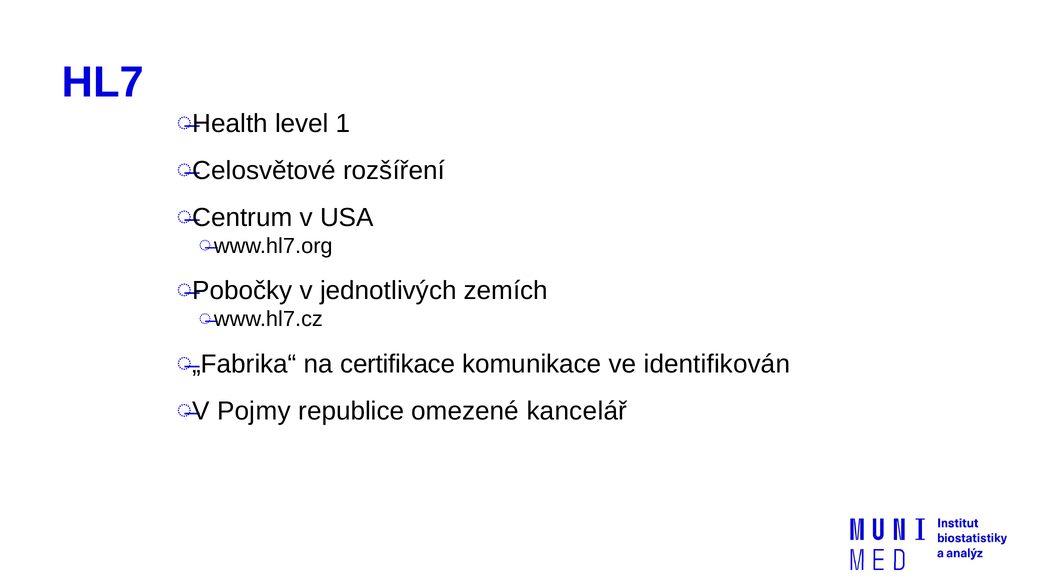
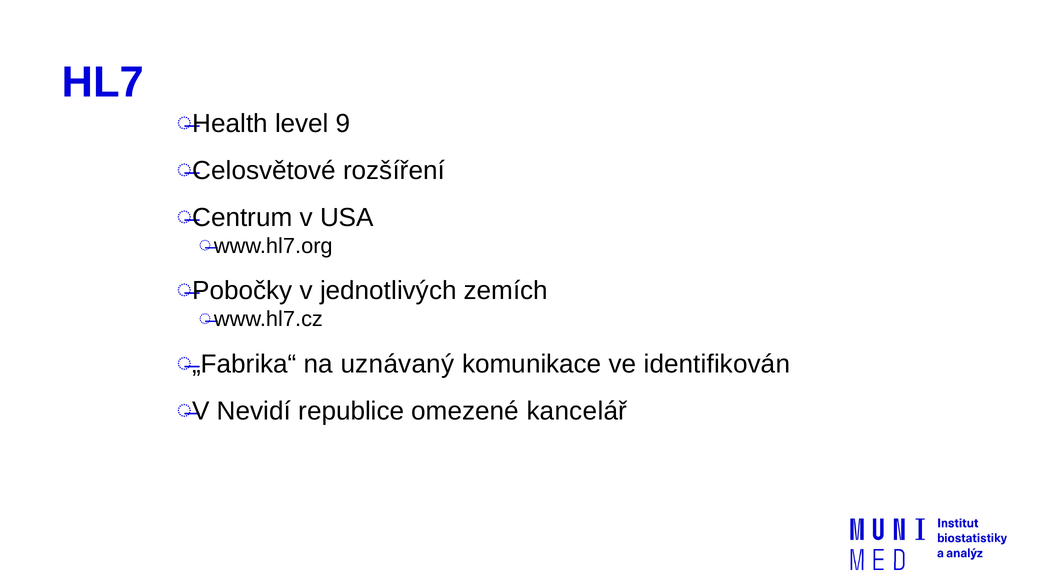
1: 1 -> 9
certifikace: certifikace -> uznávaný
Pojmy: Pojmy -> Nevidí
